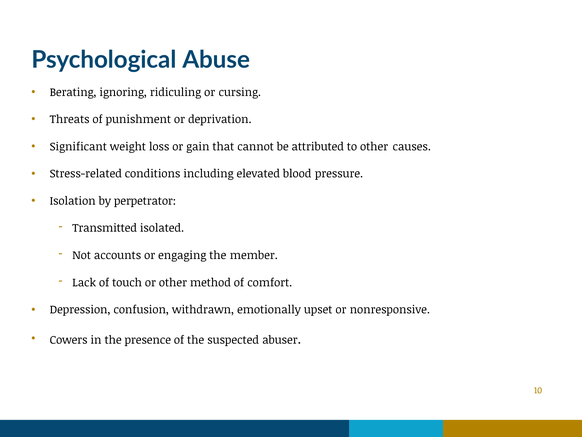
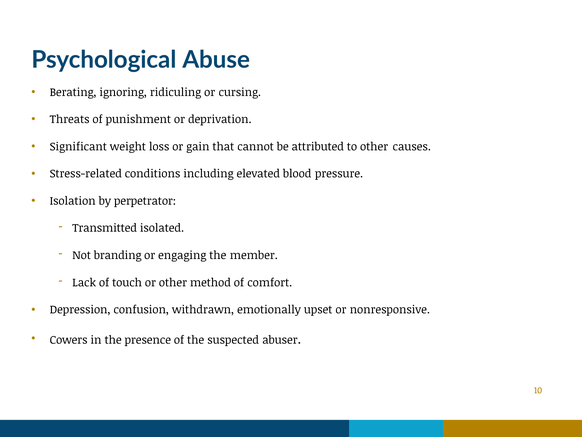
accounts: accounts -> branding
